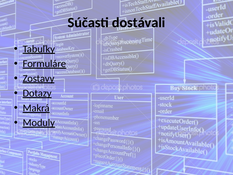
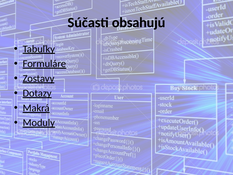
dostávali: dostávali -> obsahujú
